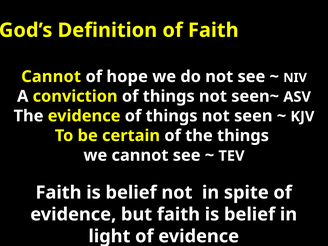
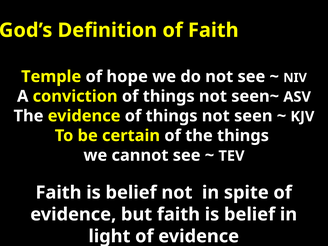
Cannot at (51, 77): Cannot -> Temple
